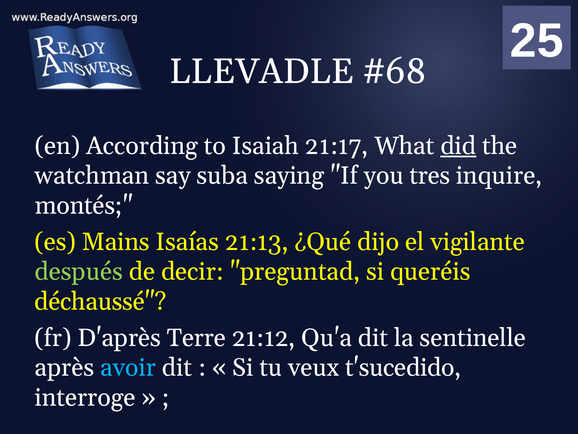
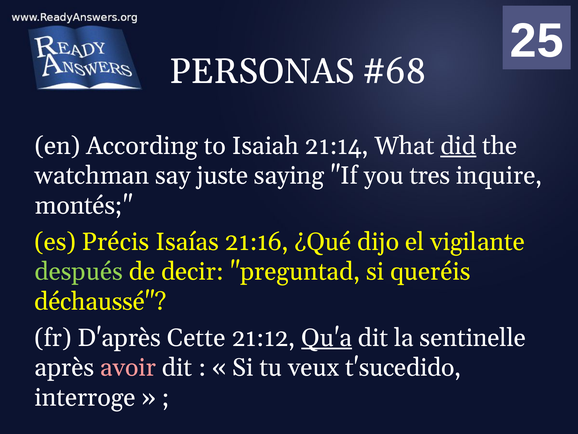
LLEVADLE: LLEVADLE -> PERSONAS
21:17: 21:17 -> 21:14
suba: suba -> juste
Mains: Mains -> Précis
21:13: 21:13 -> 21:16
Terre: Terre -> Cette
Qu'a underline: none -> present
avoir colour: light blue -> pink
